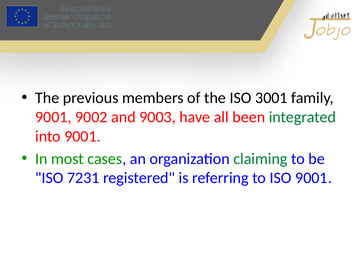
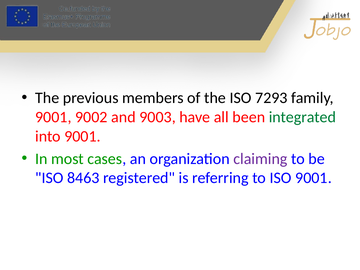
3001: 3001 -> 7293
claiming colour: green -> purple
7231: 7231 -> 8463
